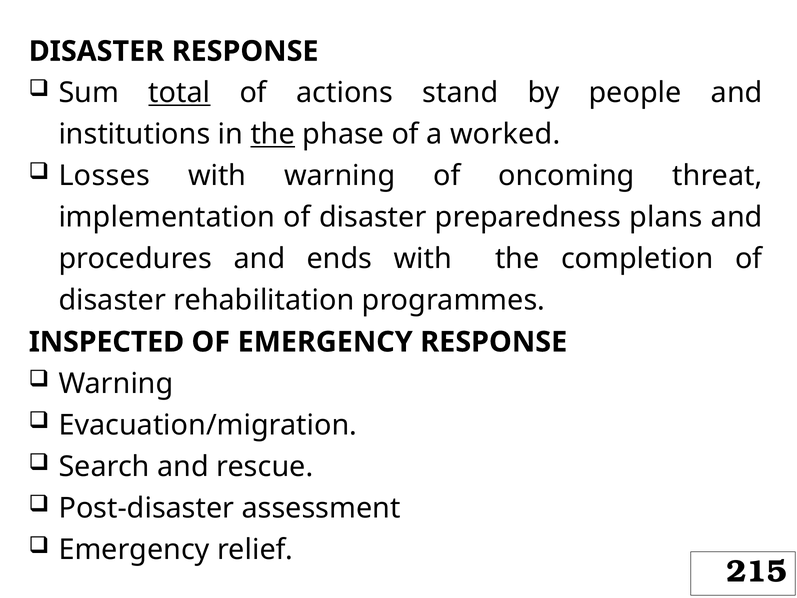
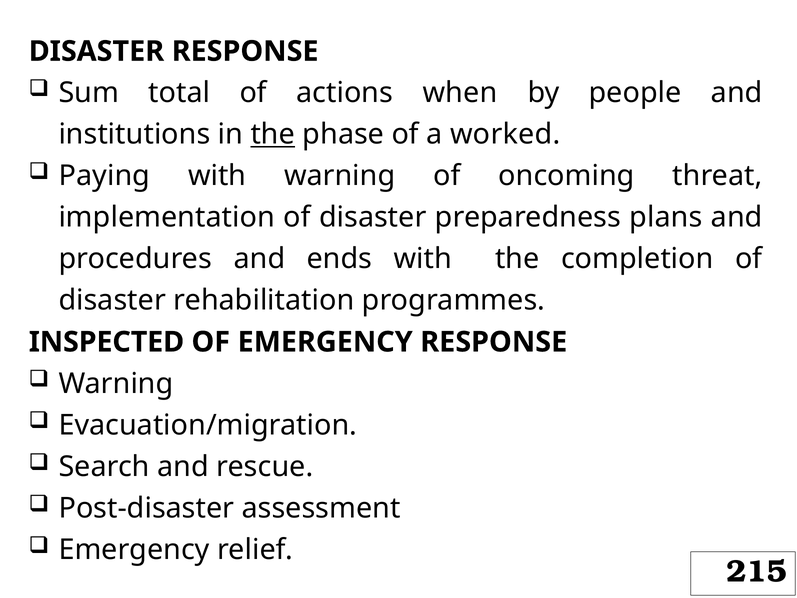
total underline: present -> none
stand: stand -> when
Losses: Losses -> Paying
